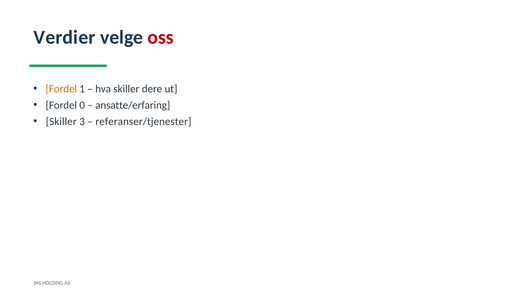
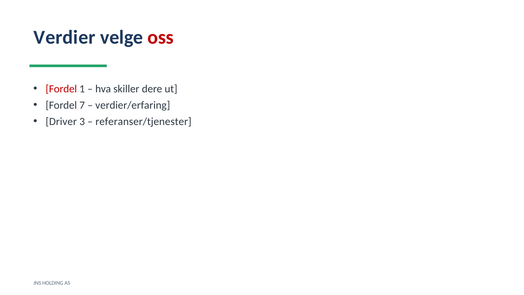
Fordel at (61, 89) colour: orange -> red
0: 0 -> 7
ansatte/erfaring: ansatte/erfaring -> verdier/erfaring
Skiller at (61, 122): Skiller -> Driver
